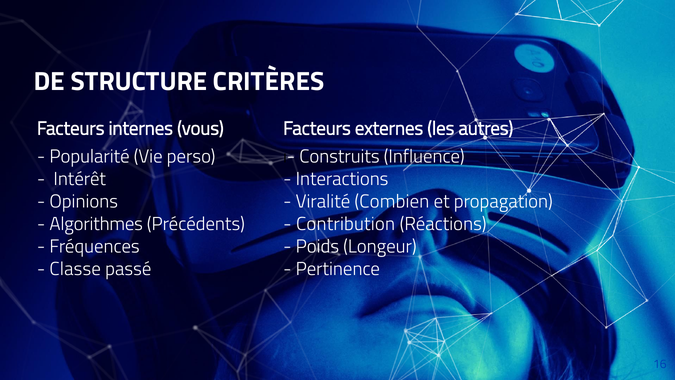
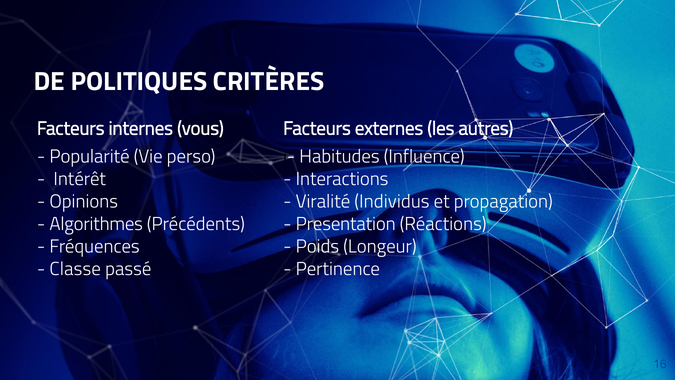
STRUCTURE: STRUCTURE -> POLITIQUES
Construits: Construits -> Habitudes
Combien: Combien -> Individus
Contribution: Contribution -> Presentation
